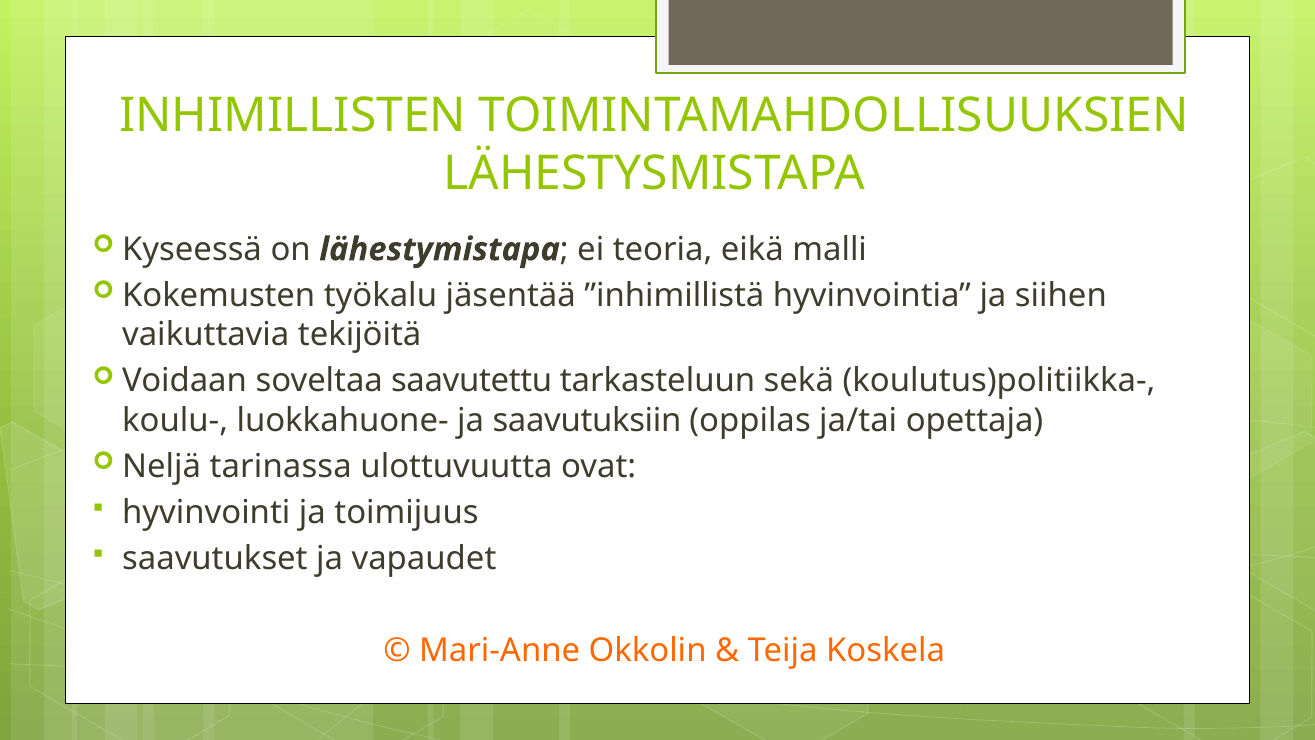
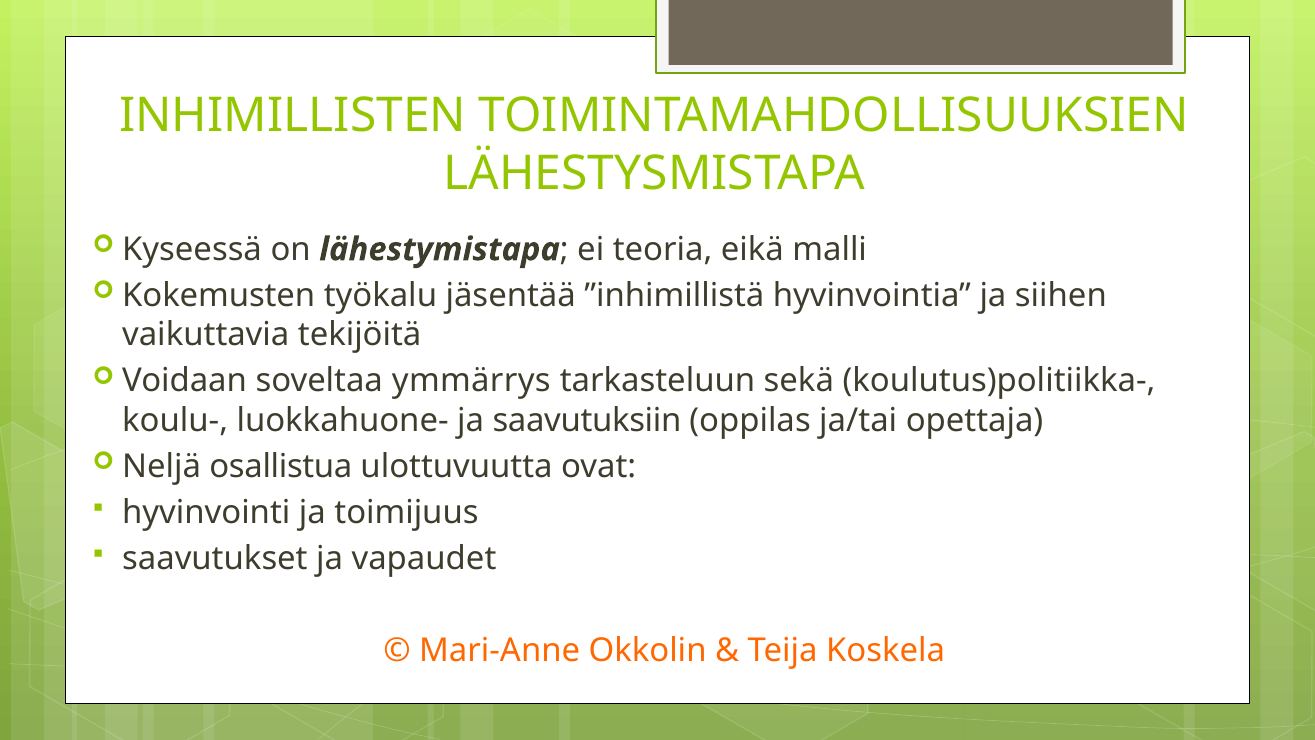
saavutettu: saavutettu -> ymmärrys
tarinassa: tarinassa -> osallistua
